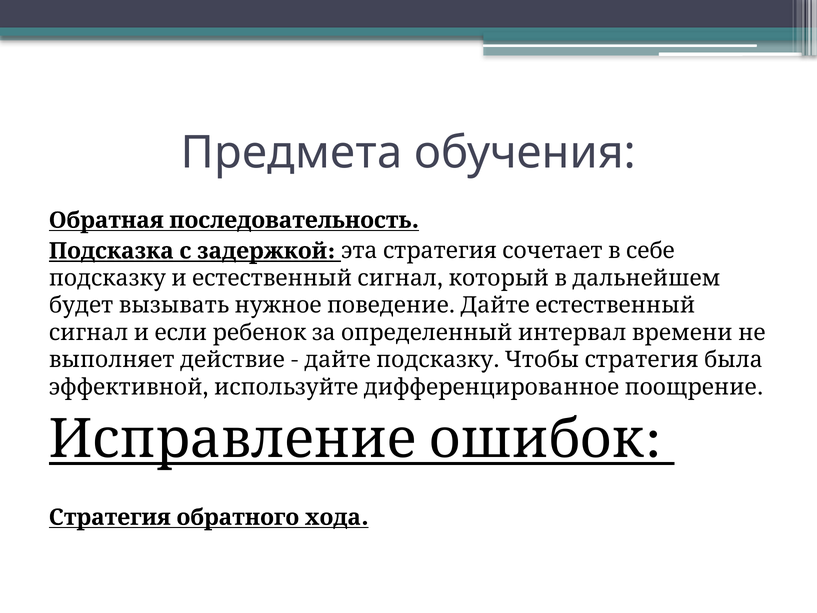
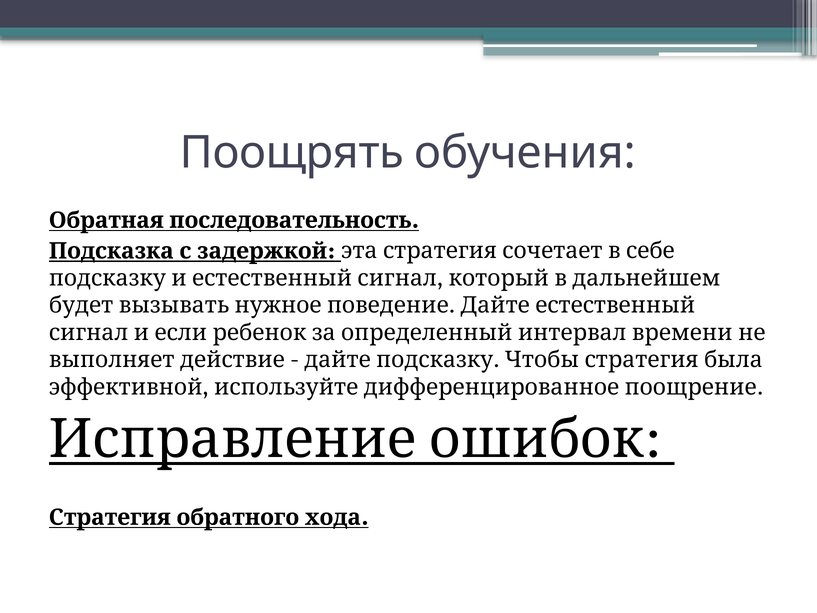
Предмета: Предмета -> Поощрять
